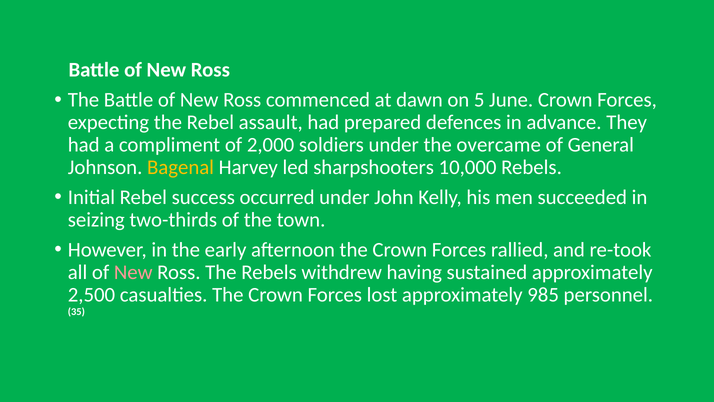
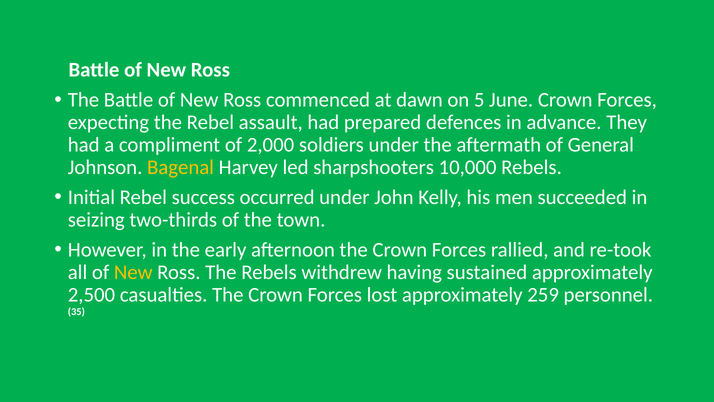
overcame: overcame -> aftermath
New at (133, 272) colour: pink -> yellow
985: 985 -> 259
